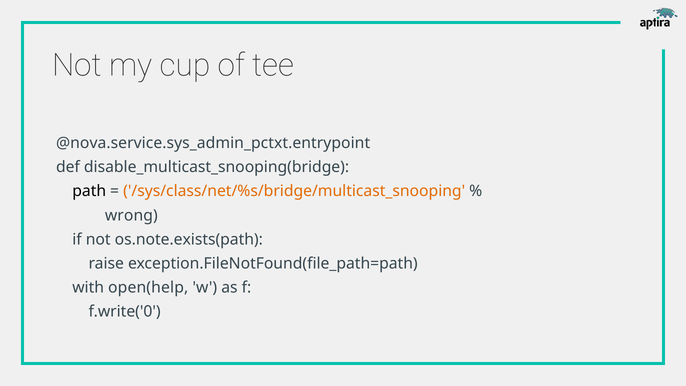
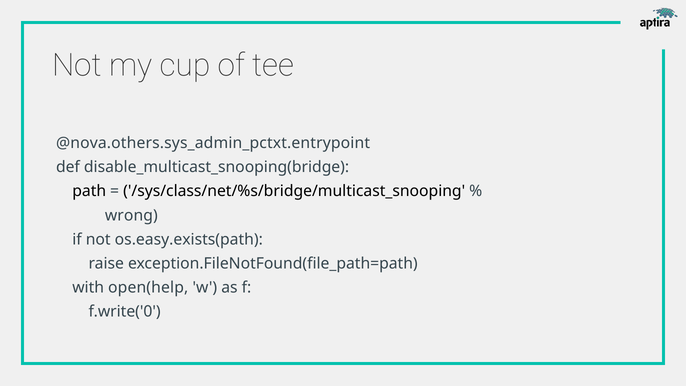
@nova.service.sys_admin_pctxt.entrypoint: @nova.service.sys_admin_pctxt.entrypoint -> @nova.others.sys_admin_pctxt.entrypoint
/sys/class/net/%s/bridge/multicast_snooping colour: orange -> black
os.note.exists(path: os.note.exists(path -> os.easy.exists(path
